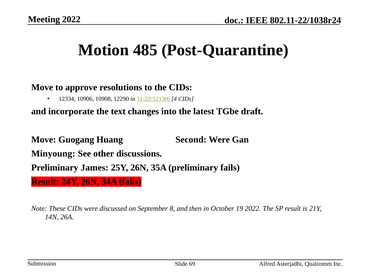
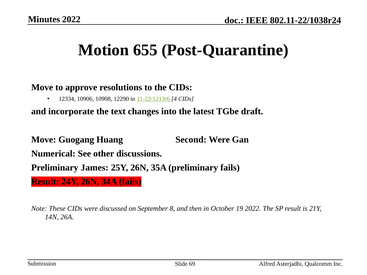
Meeting: Meeting -> Minutes
485: 485 -> 655
Minyoung: Minyoung -> Numerical
